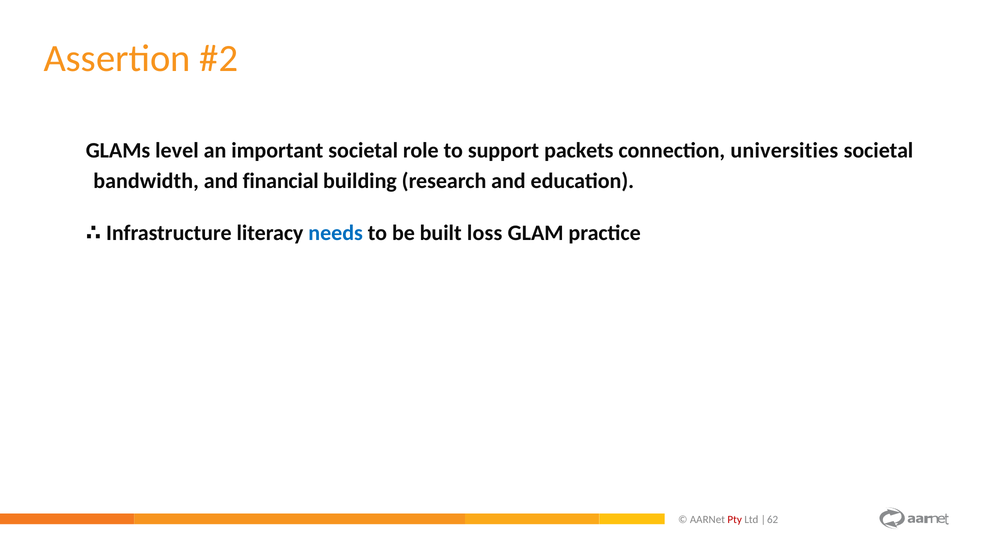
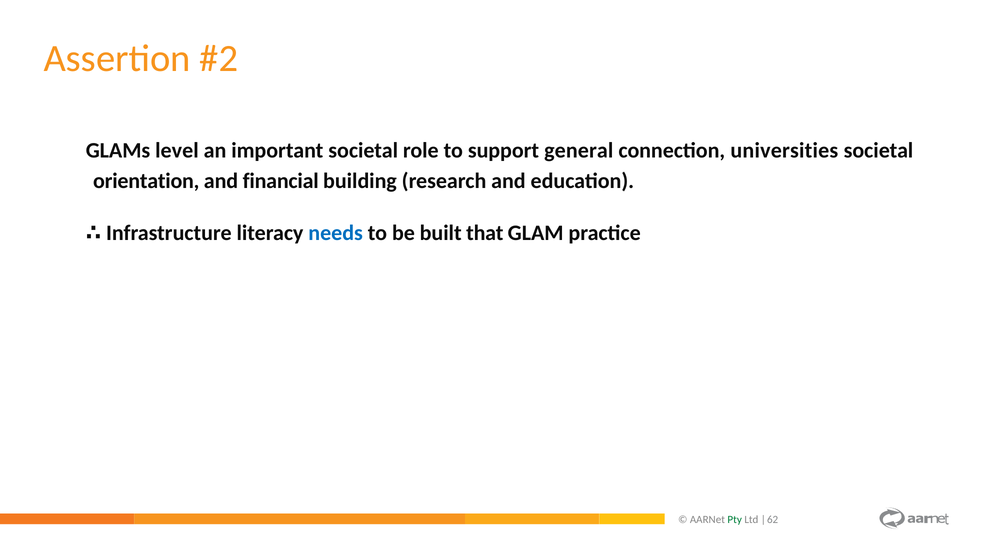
packets: packets -> general
bandwidth: bandwidth -> orientation
loss: loss -> that
Pty colour: red -> green
